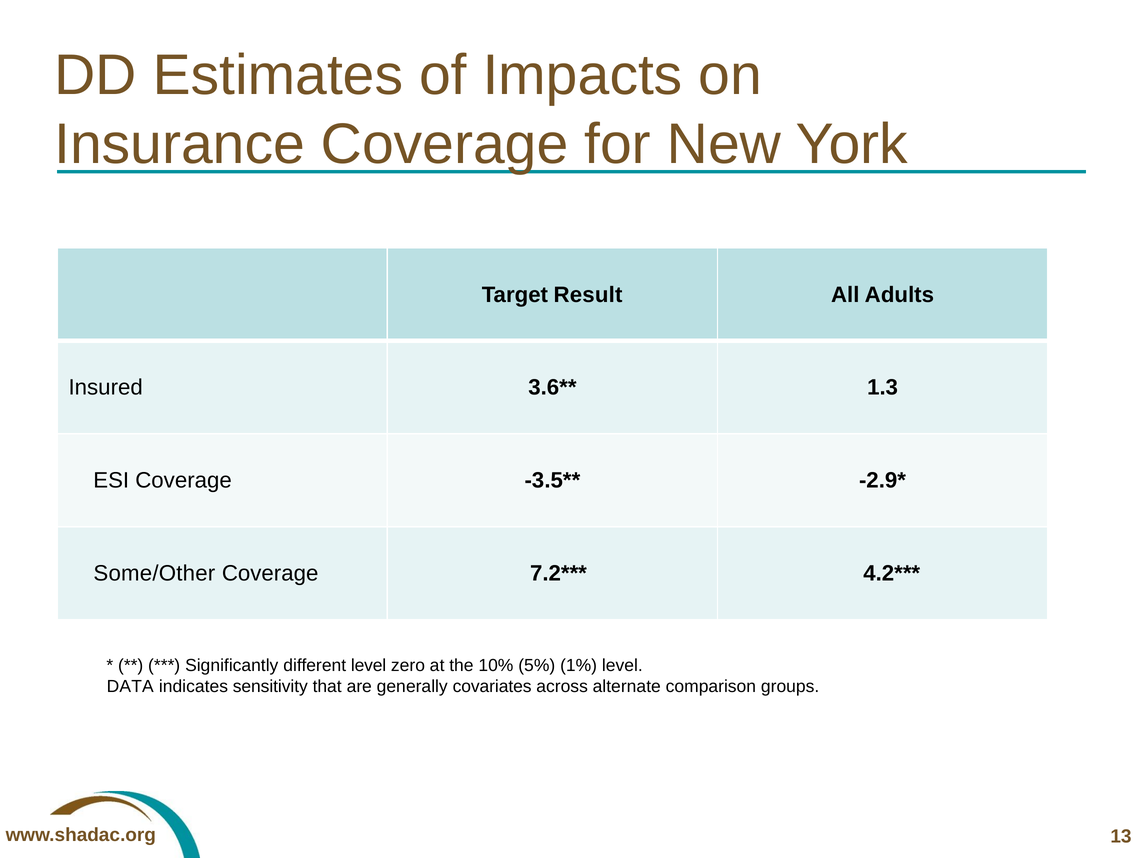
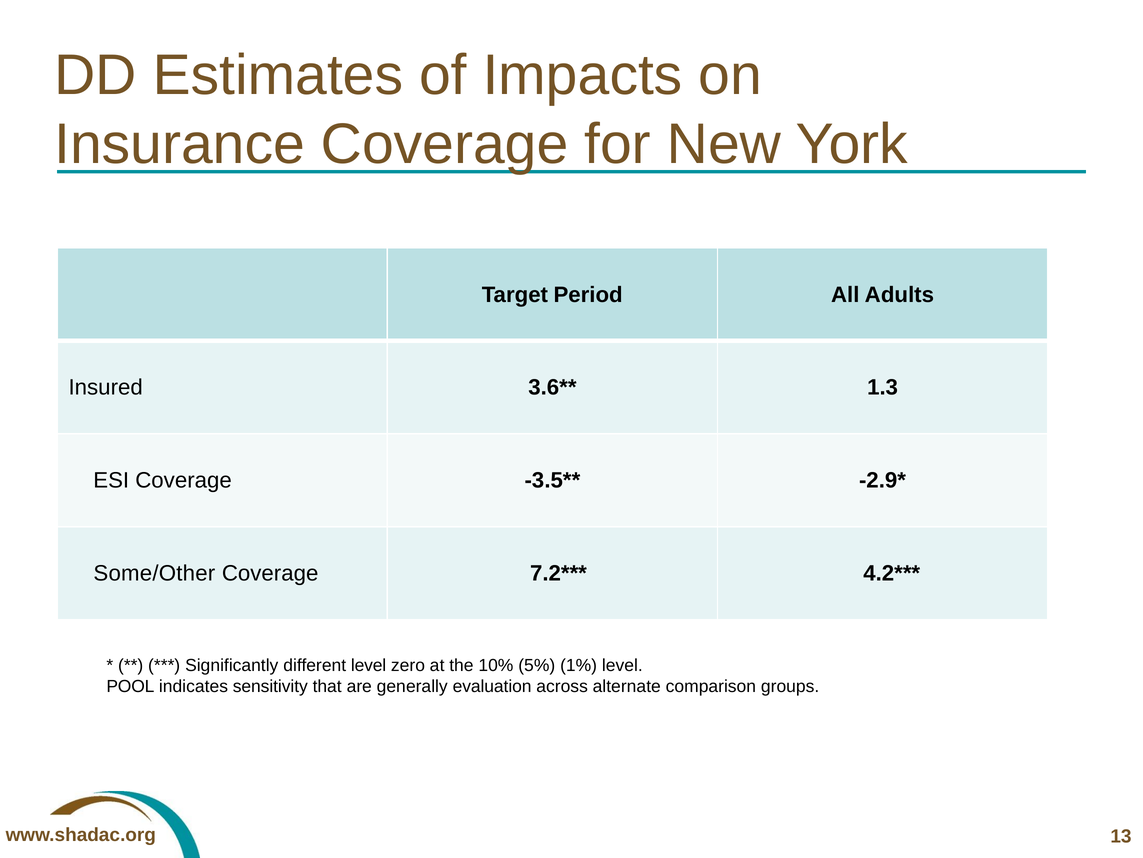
Result: Result -> Period
DATA: DATA -> POOL
covariates: covariates -> evaluation
